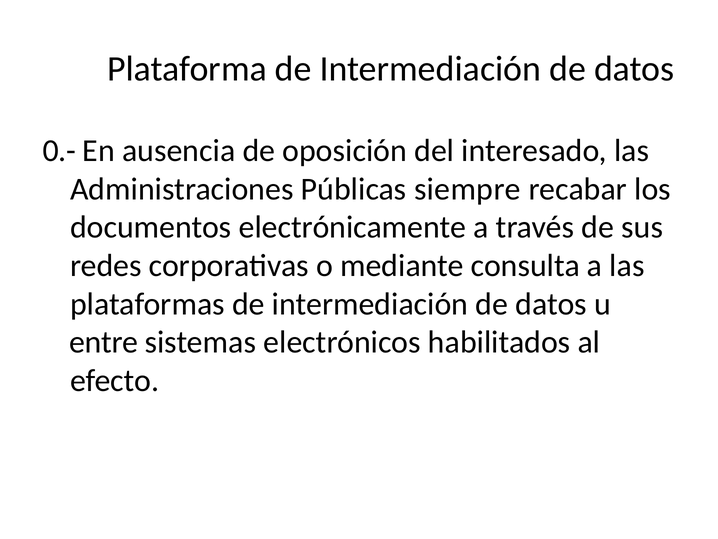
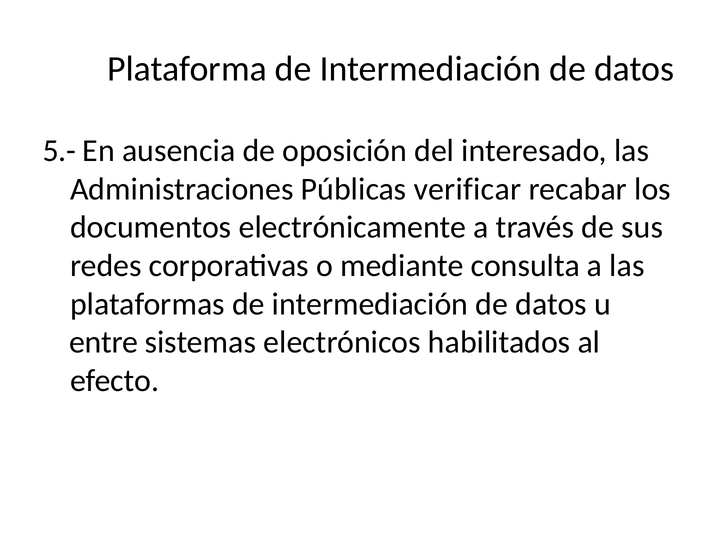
0.-: 0.- -> 5.-
siempre: siempre -> verificar
